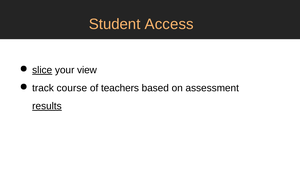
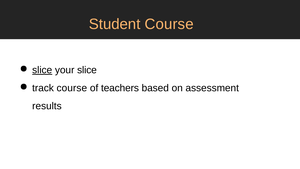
Student Access: Access -> Course
your view: view -> slice
results underline: present -> none
